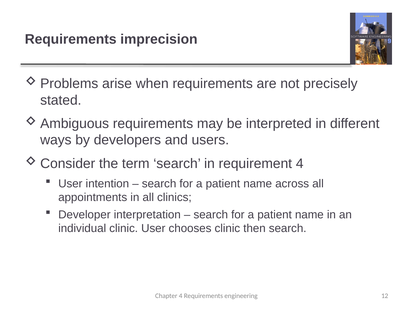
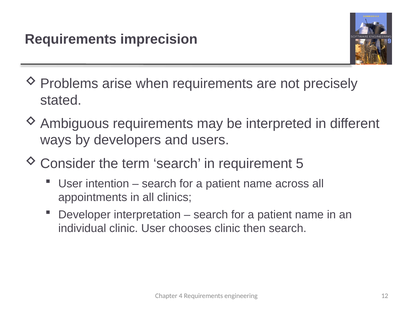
requirement 4: 4 -> 5
